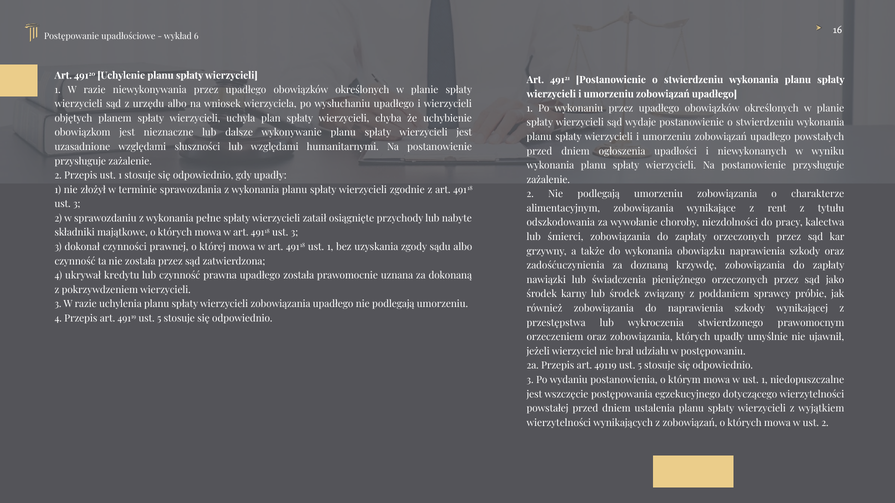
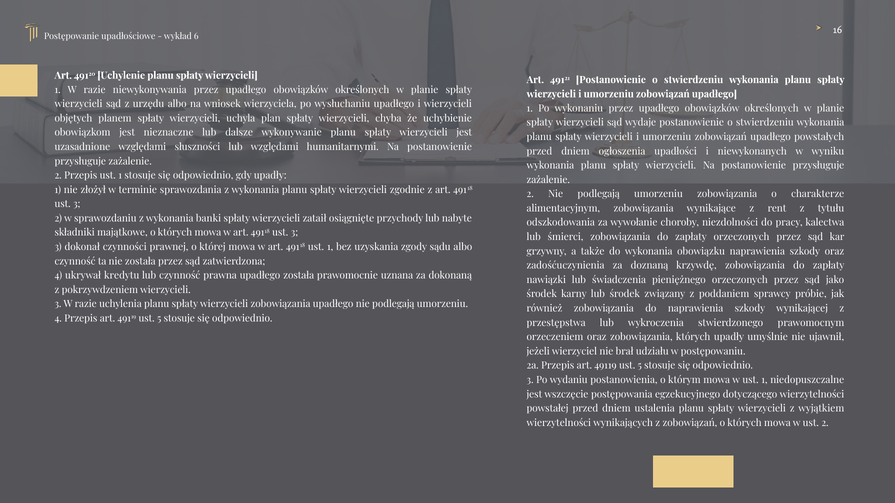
pełne: pełne -> banki
